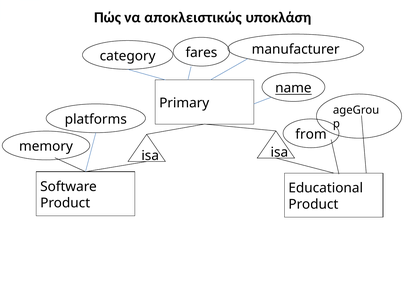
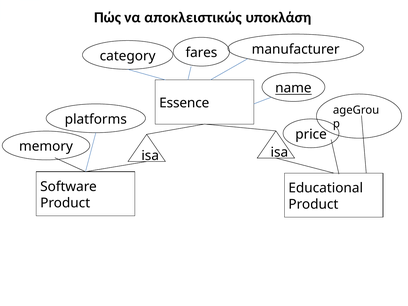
Primary: Primary -> Essence
from: from -> price
